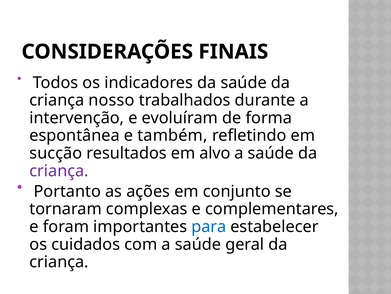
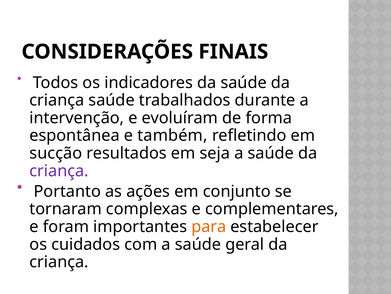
criança nosso: nosso -> saúde
alvo: alvo -> seja
para colour: blue -> orange
